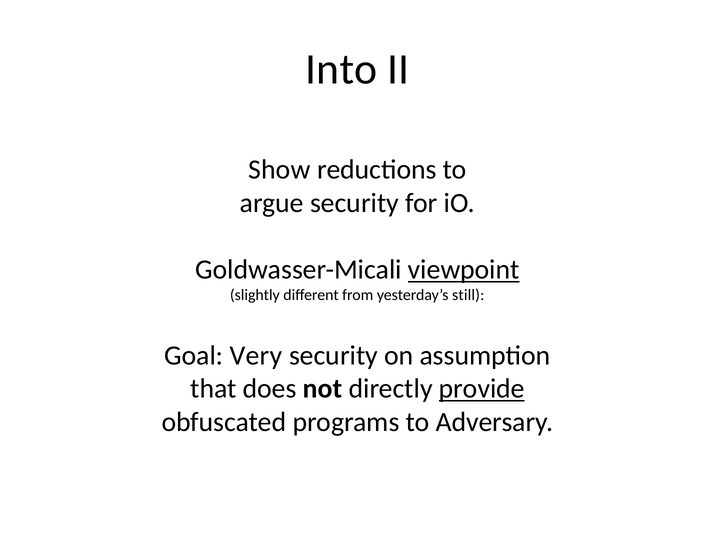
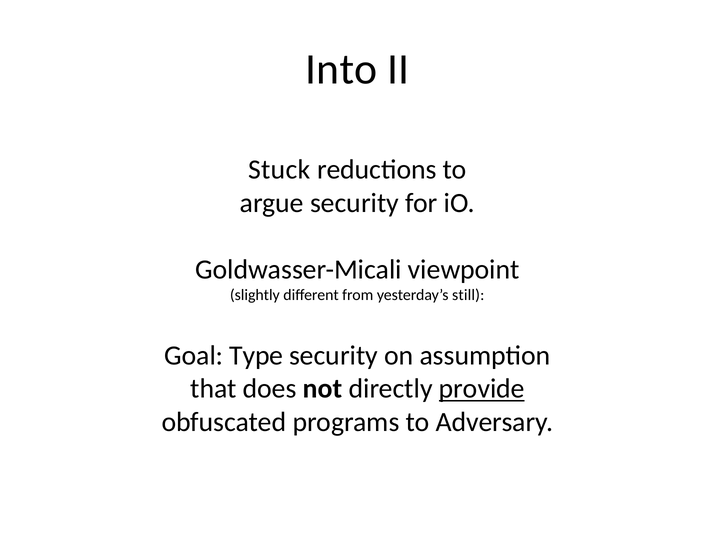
Show: Show -> Stuck
viewpoint underline: present -> none
Very: Very -> Type
